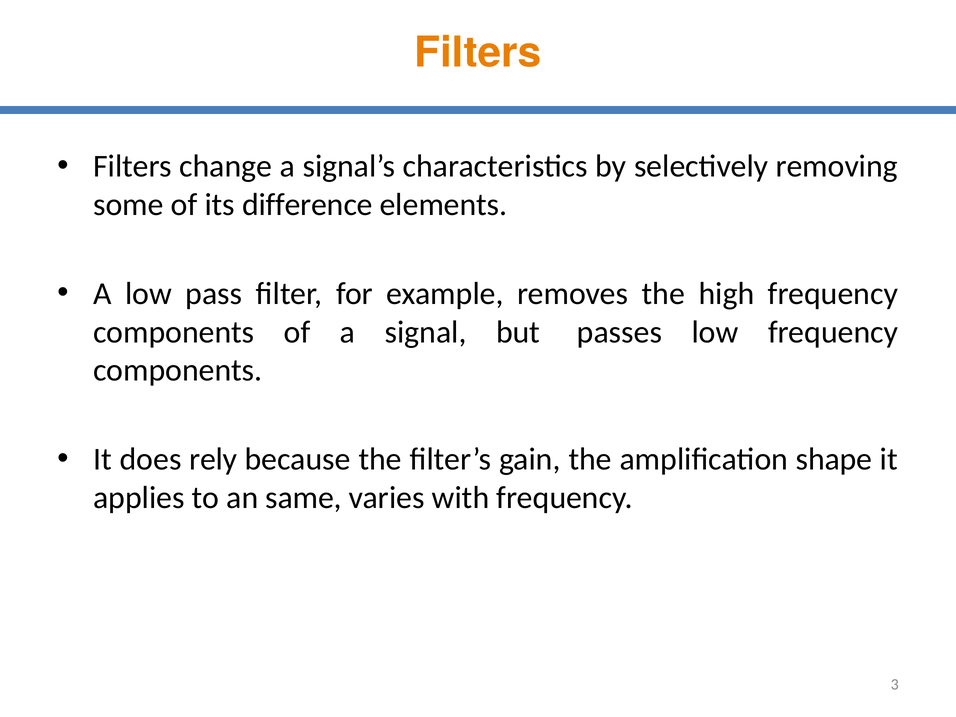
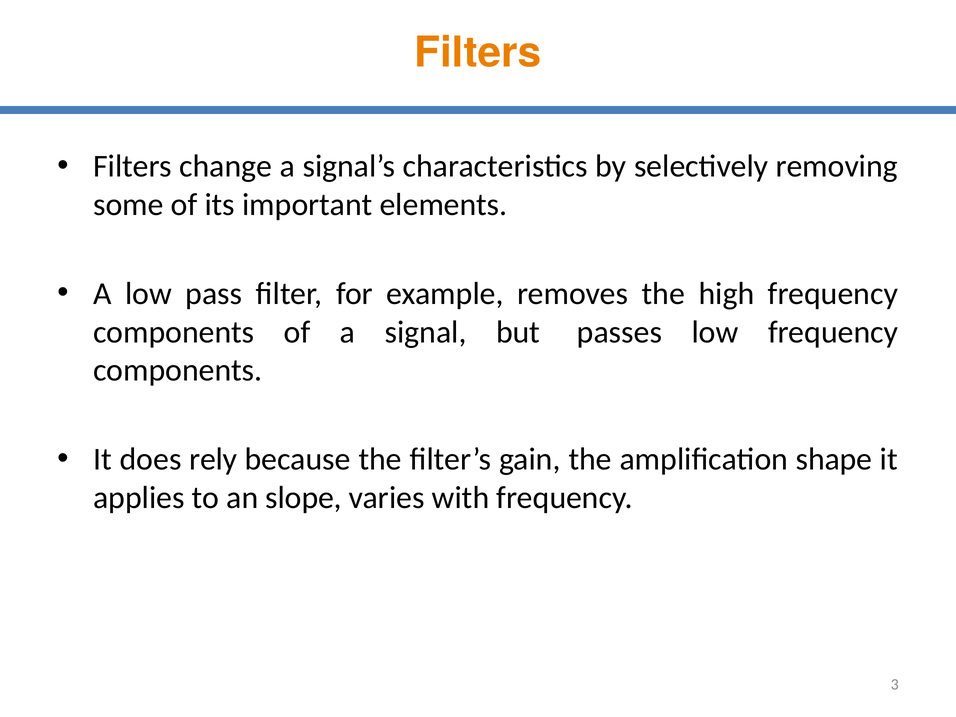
difference: difference -> important
same: same -> slope
